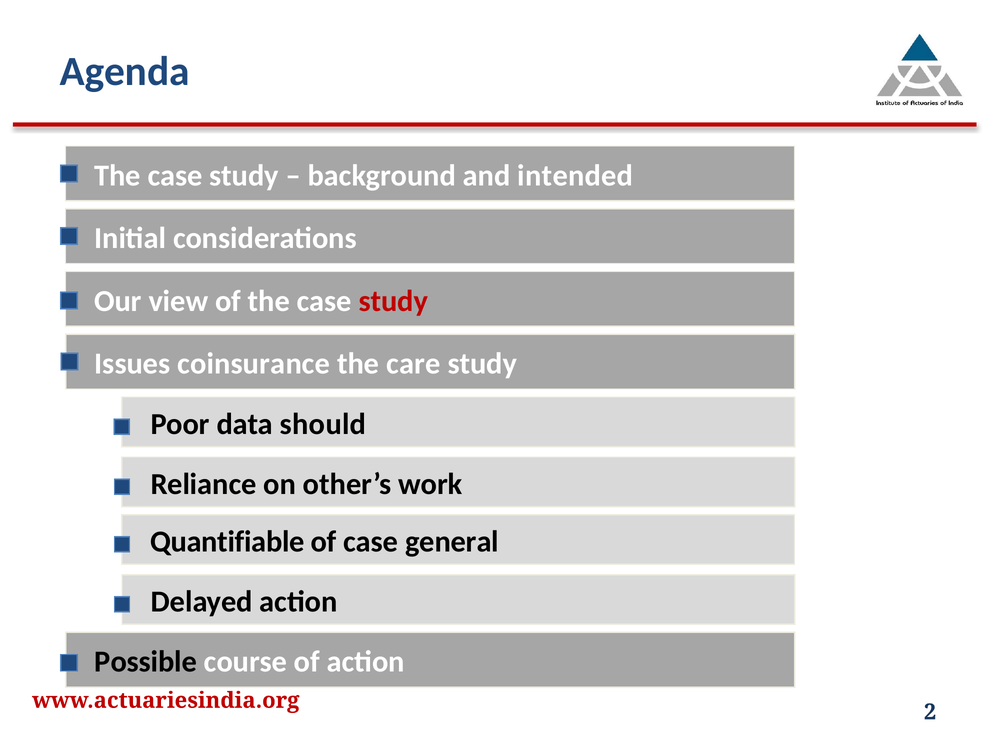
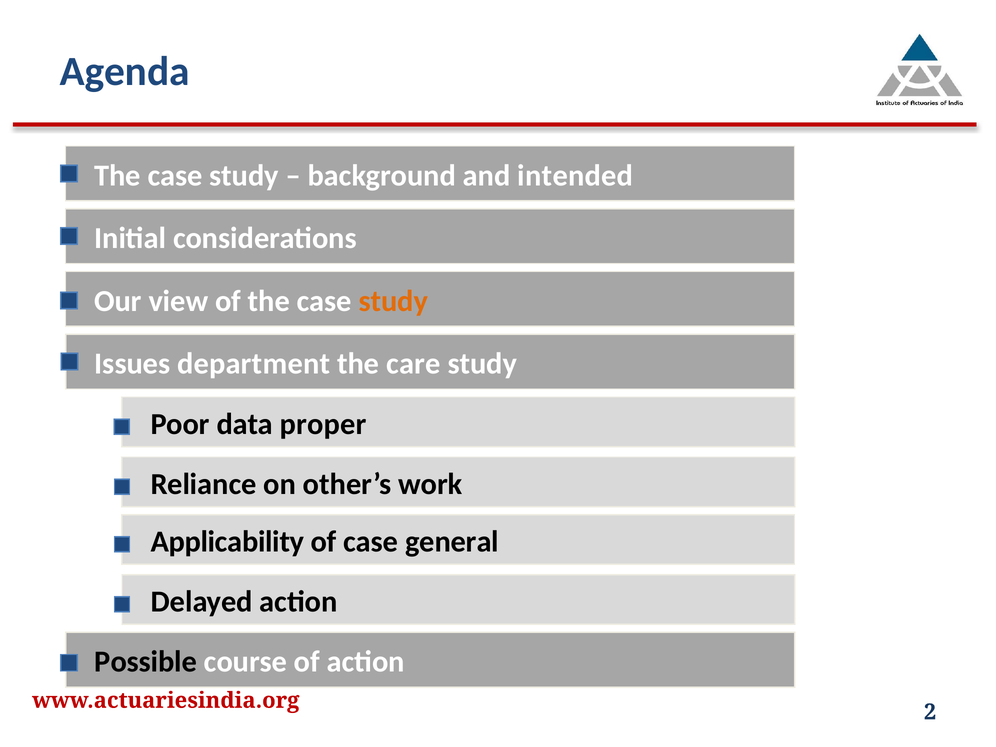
study at (393, 301) colour: red -> orange
coinsurance: coinsurance -> department
should: should -> proper
Quantifiable: Quantifiable -> Applicability
